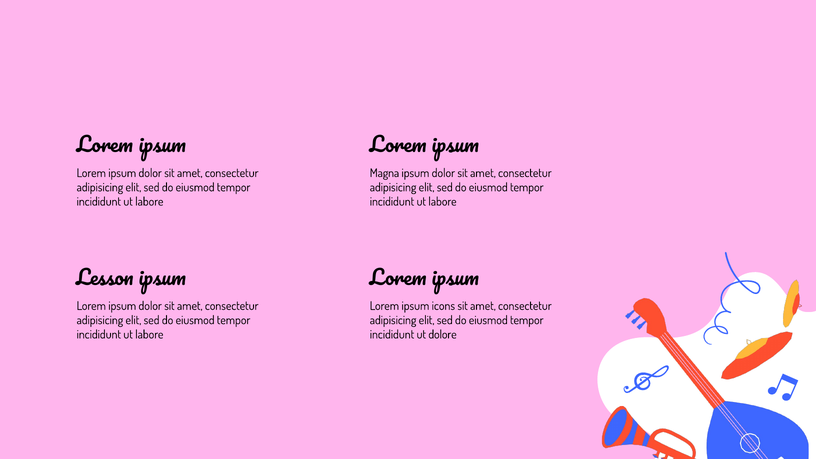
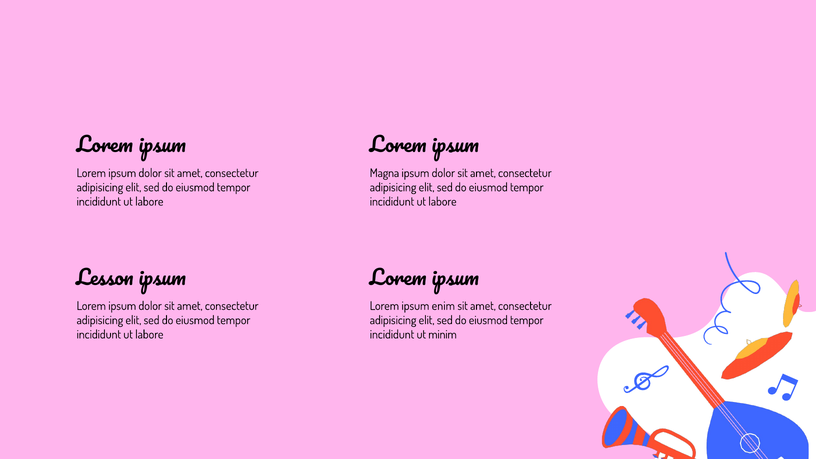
icons: icons -> enim
dolore: dolore -> minim
